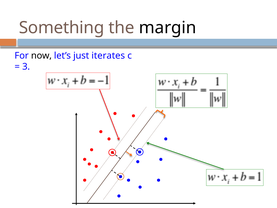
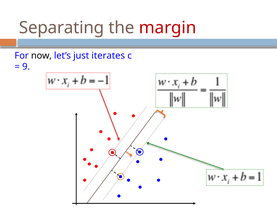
Something: Something -> Separating
margin colour: black -> red
3: 3 -> 9
